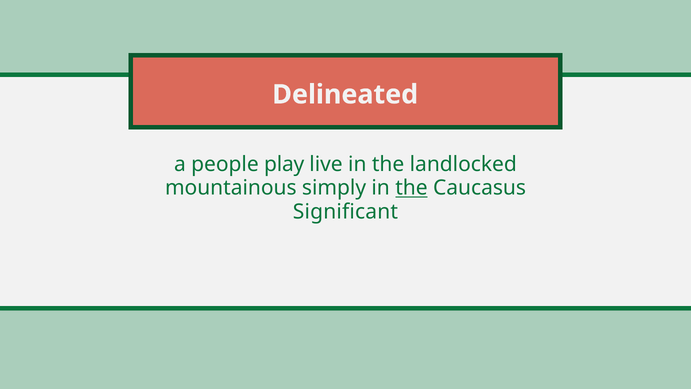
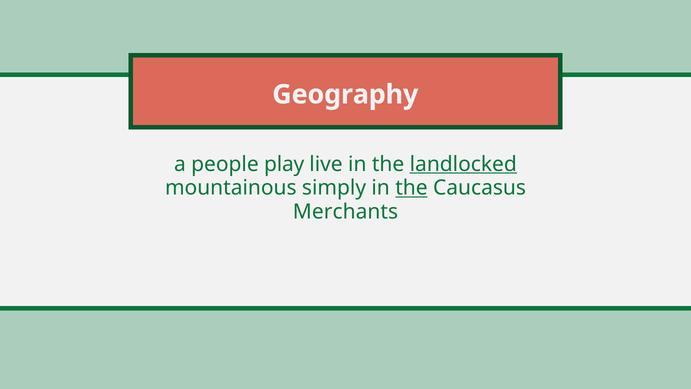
Delineated: Delineated -> Geography
landlocked underline: none -> present
Significant: Significant -> Merchants
